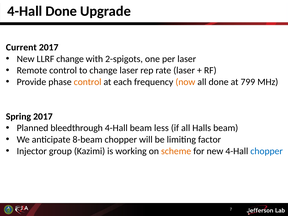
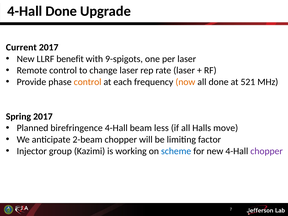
LLRF change: change -> benefit
2-spigots: 2-spigots -> 9-spigots
799: 799 -> 521
bleedthrough: bleedthrough -> birefringence
Halls beam: beam -> move
8-beam: 8-beam -> 2-beam
scheme colour: orange -> blue
chopper at (267, 151) colour: blue -> purple
